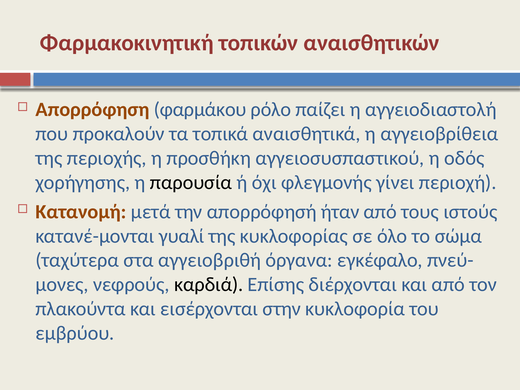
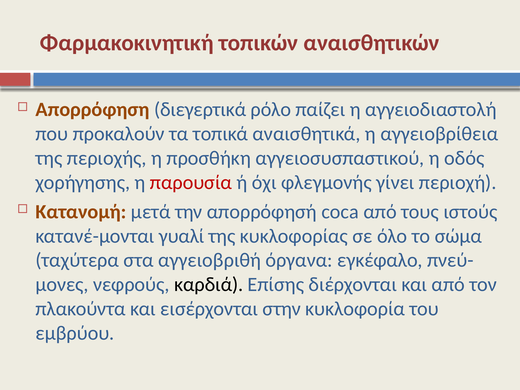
φαρμάκου: φαρμάκου -> διεγερτικά
παρουσία colour: black -> red
ήταν: ήταν -> coca
